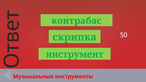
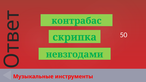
инструмент: инструмент -> невзгодами
